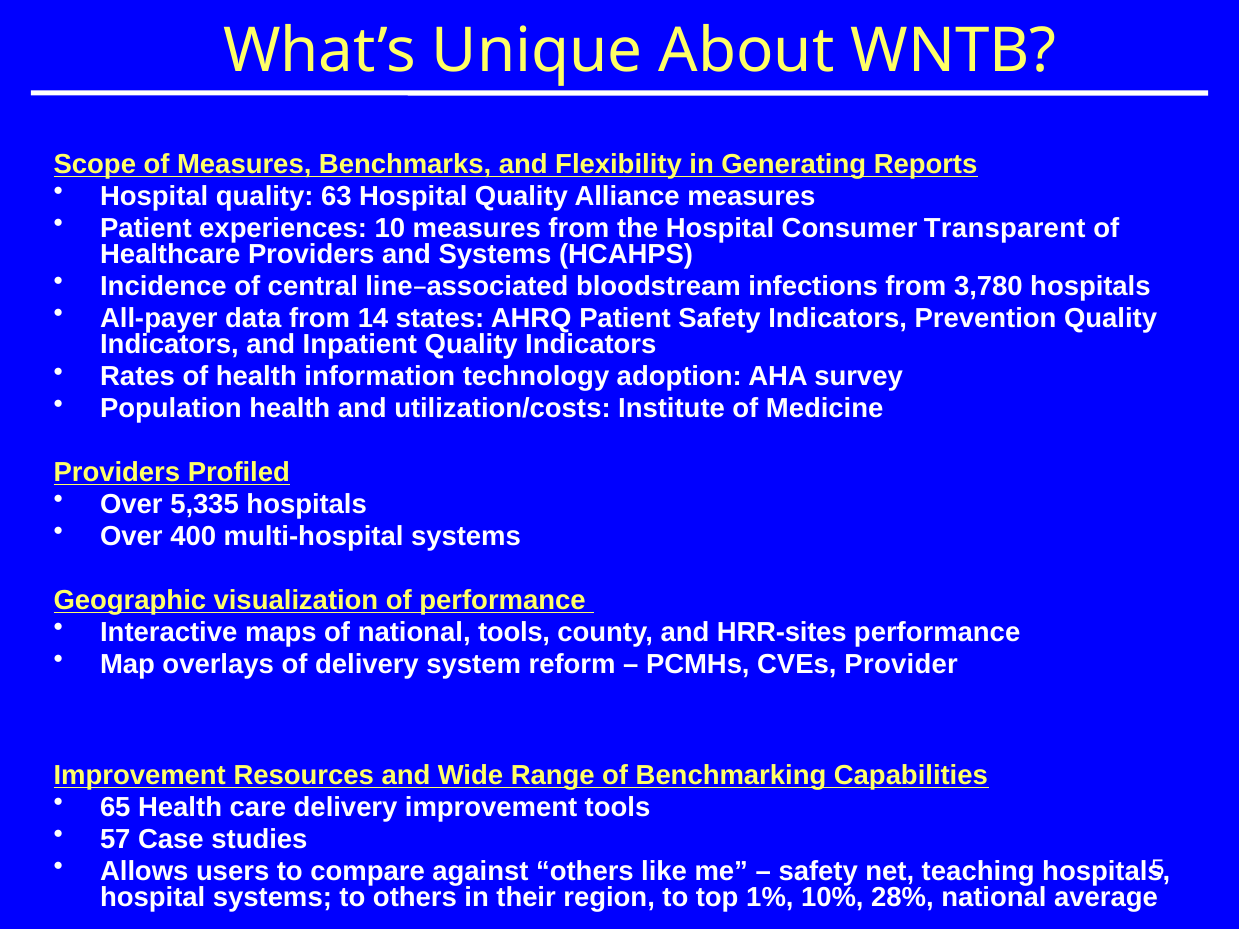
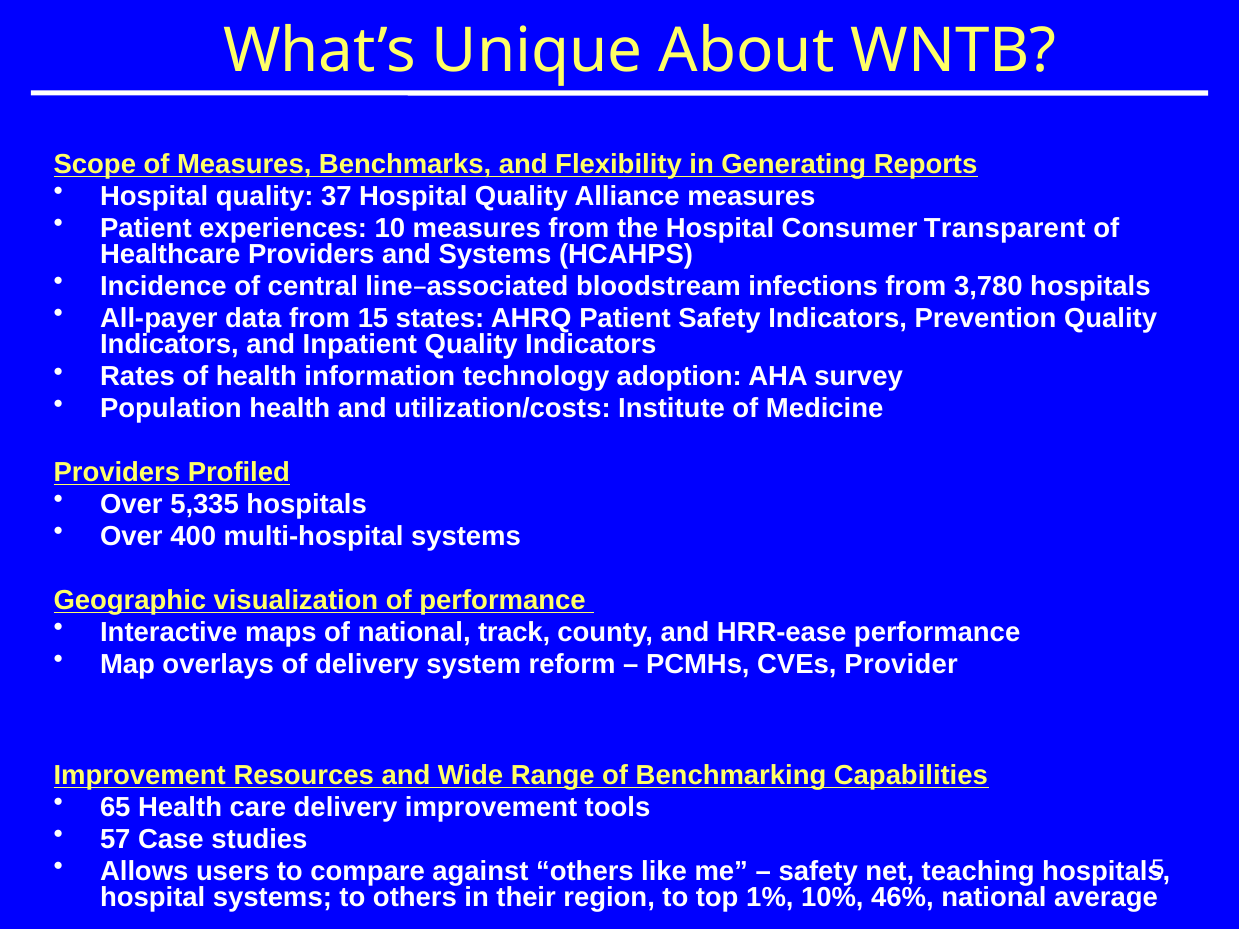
63: 63 -> 37
14: 14 -> 15
national tools: tools -> track
HRR-sites: HRR-sites -> HRR-ease
28%: 28% -> 46%
